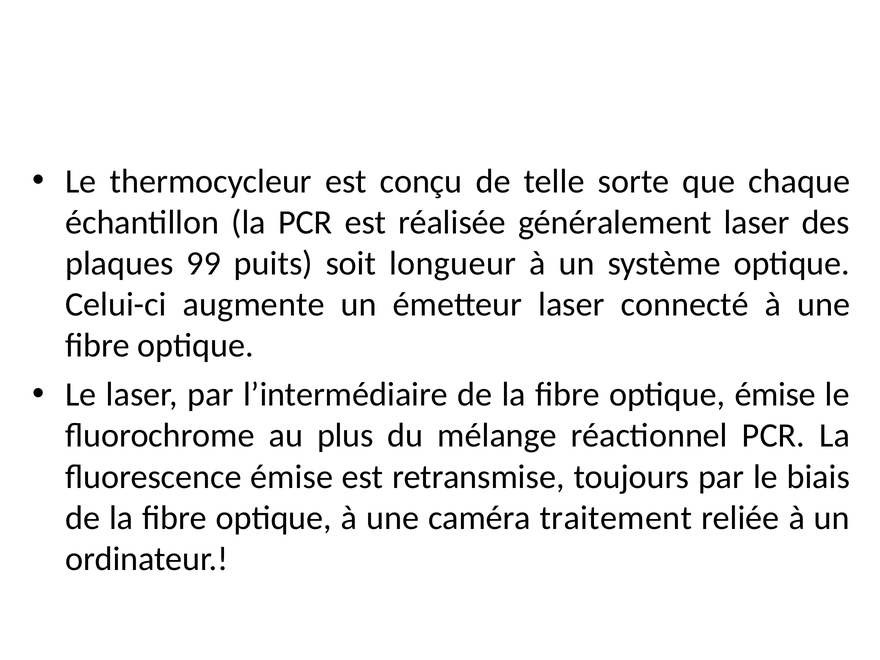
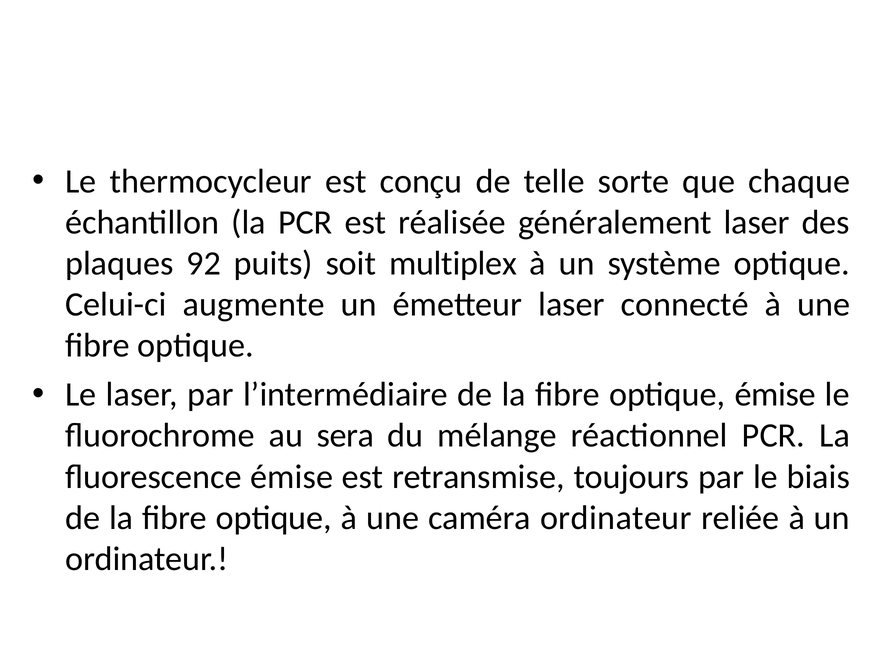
99: 99 -> 92
longueur: longueur -> multiplex
plus: plus -> sera
caméra traitement: traitement -> ordinateur
